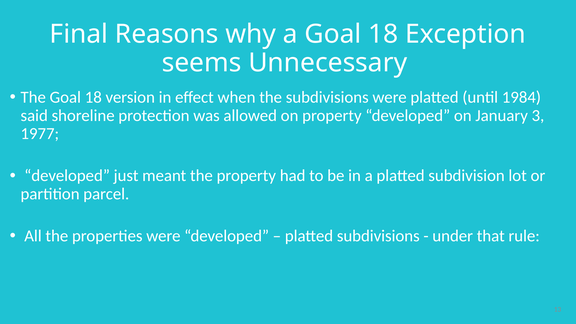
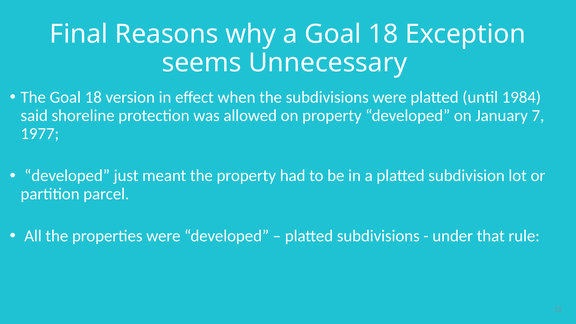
3: 3 -> 7
